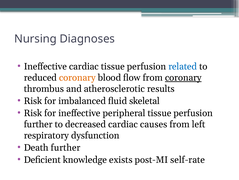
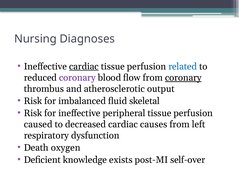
cardiac at (84, 66) underline: none -> present
coronary at (77, 77) colour: orange -> purple
results: results -> output
further at (38, 124): further -> caused
Death further: further -> oxygen
self-rate: self-rate -> self-over
